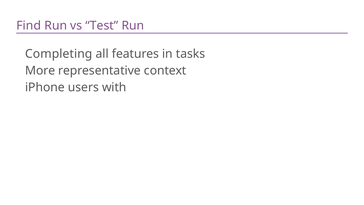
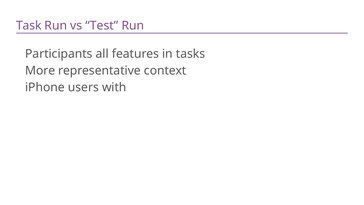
Find: Find -> Task
Completing: Completing -> Participants
